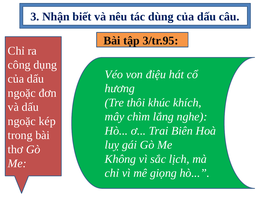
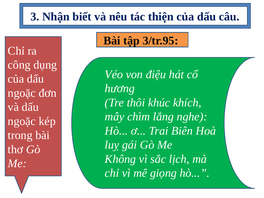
dùng: dùng -> thiện
